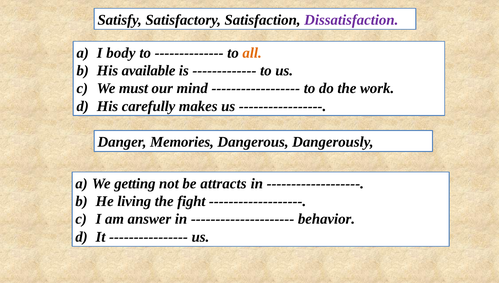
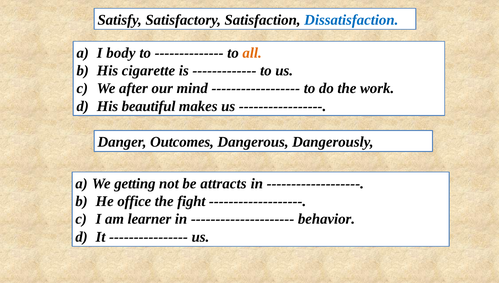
Dissatisfaction colour: purple -> blue
available: available -> cigarette
must: must -> after
carefully: carefully -> beautiful
Memories: Memories -> Outcomes
living: living -> office
answer: answer -> learner
